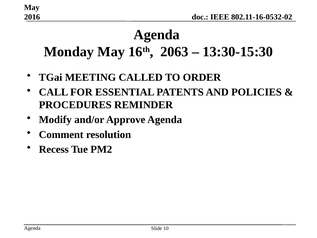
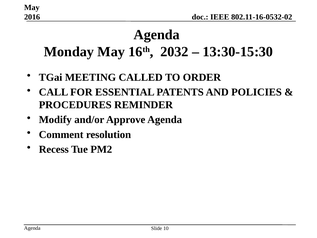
2063: 2063 -> 2032
